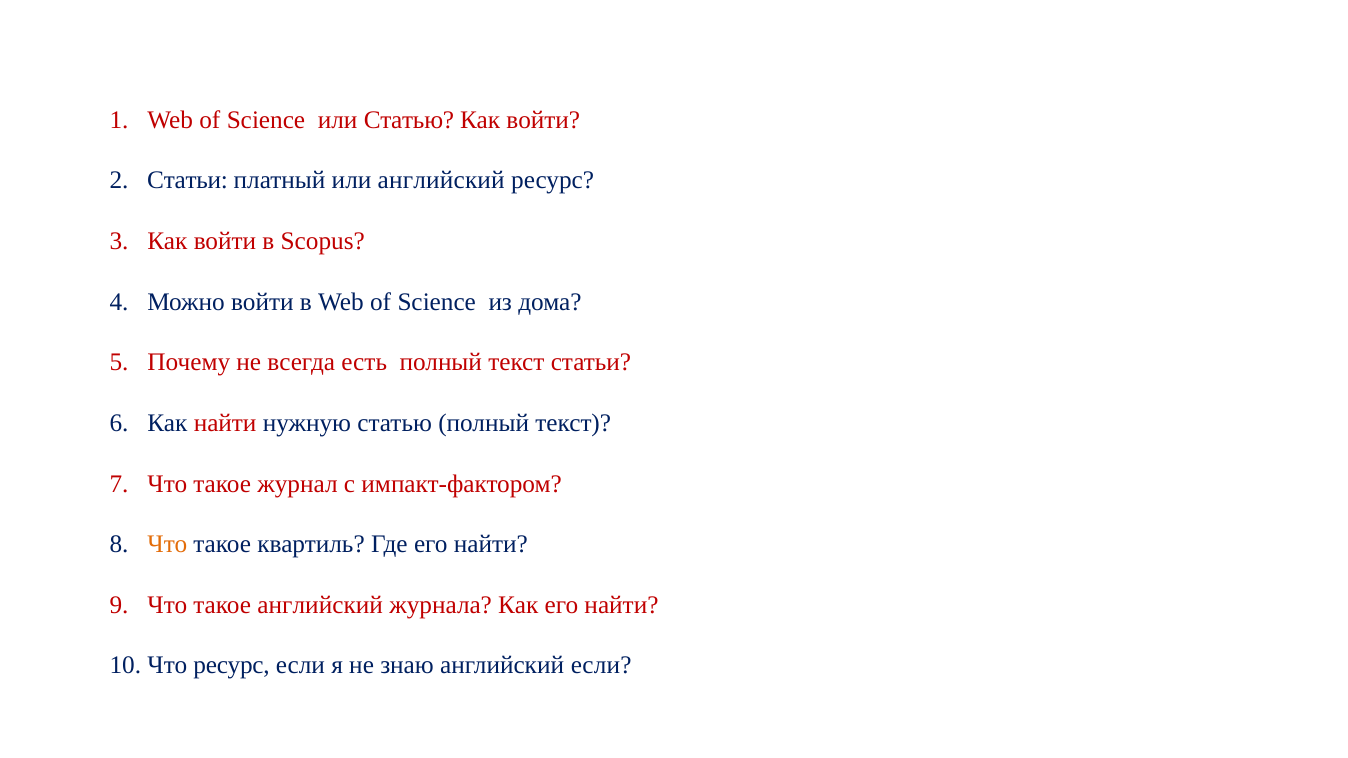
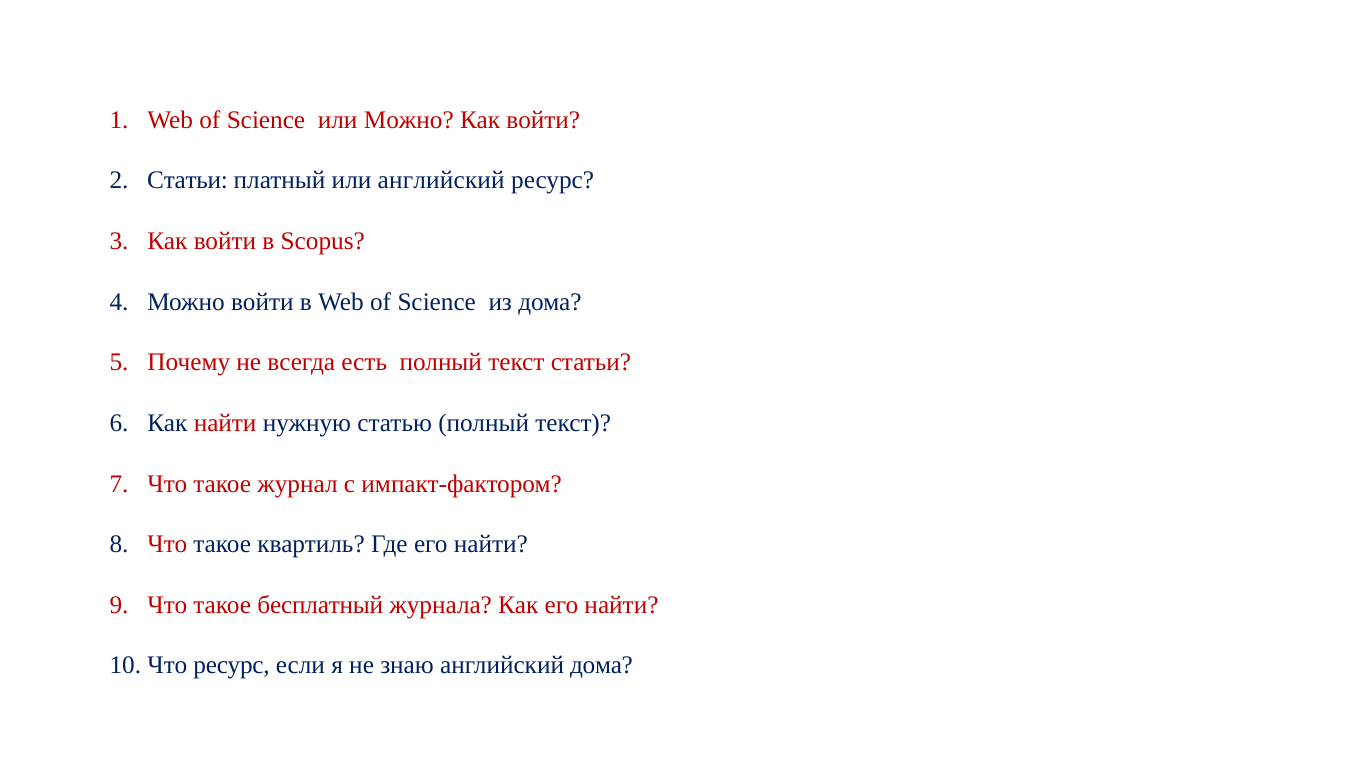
или Статью: Статью -> Можно
Что at (167, 545) colour: orange -> red
такое английский: английский -> бесплатный
английский если: если -> дома
